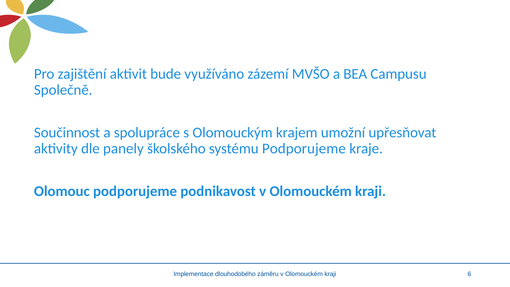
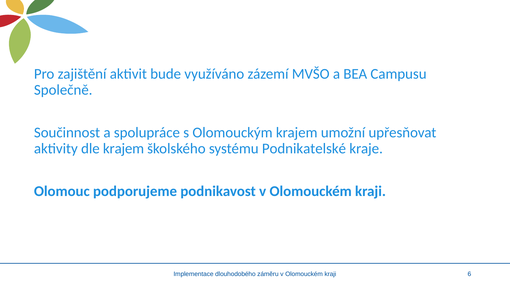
dle panely: panely -> krajem
systému Podporujeme: Podporujeme -> Podnikatelské
